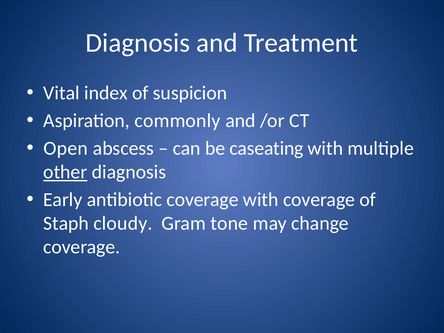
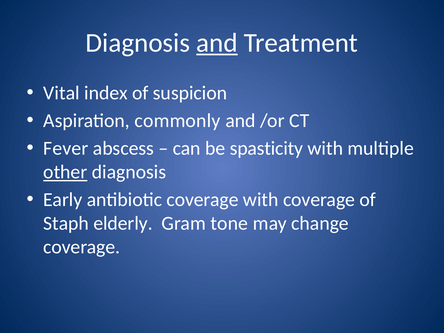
and at (217, 43) underline: none -> present
Open: Open -> Fever
caseating: caseating -> spasticity
cloudy: cloudy -> elderly
